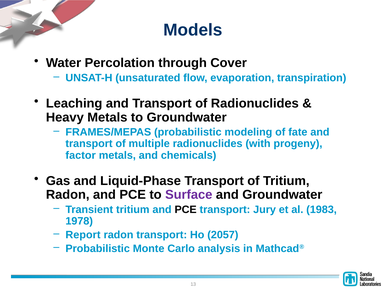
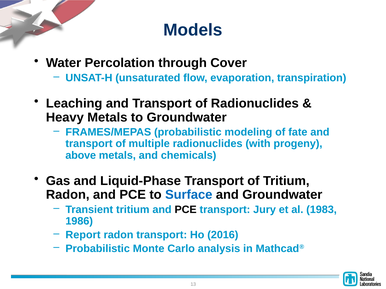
factor: factor -> above
Surface colour: purple -> blue
1978: 1978 -> 1986
2057: 2057 -> 2016
